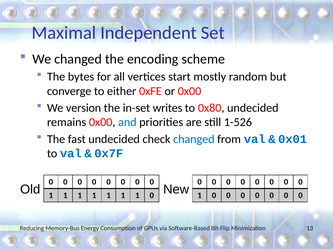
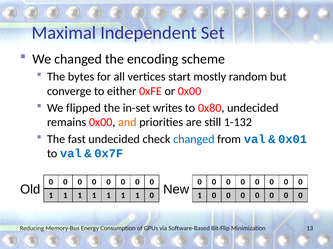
version: version -> flipped
and colour: blue -> orange
1-526: 1-526 -> 1-132
